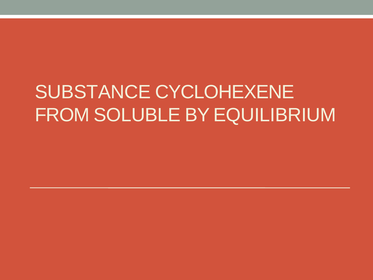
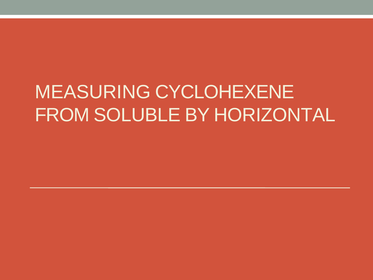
SUBSTANCE: SUBSTANCE -> MEASURING
EQUILIBRIUM: EQUILIBRIUM -> HORIZONTAL
